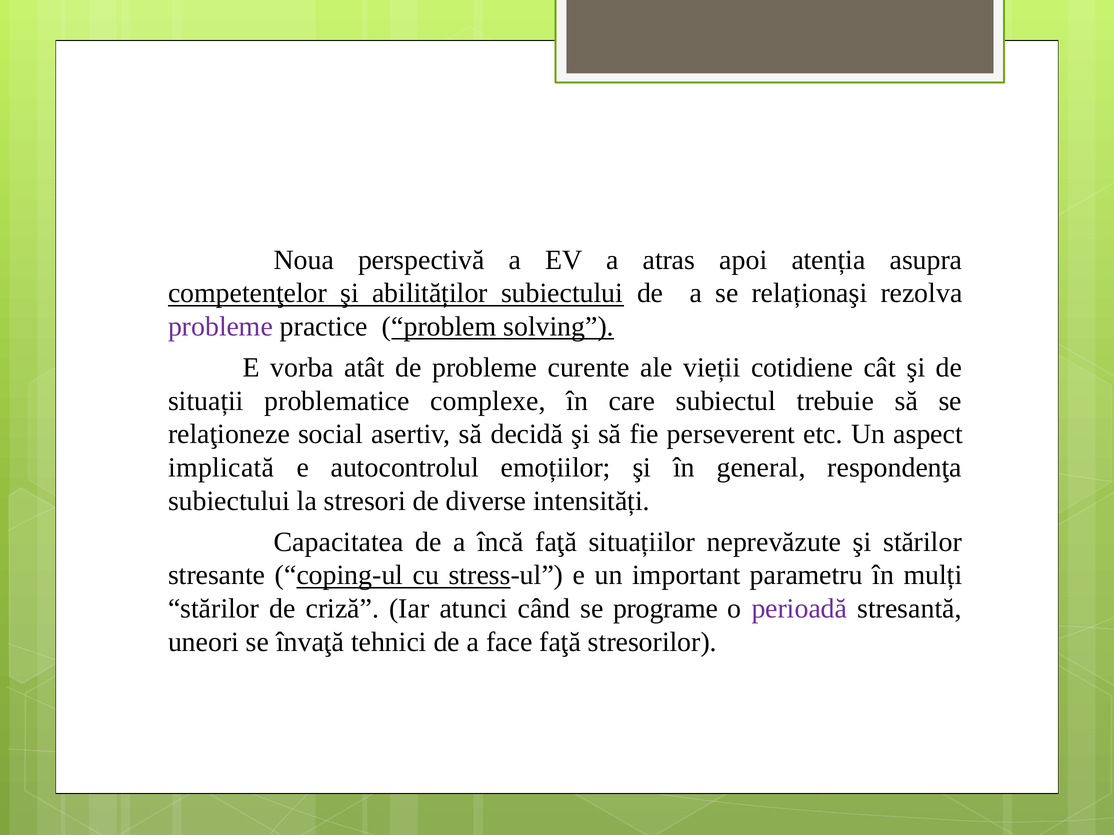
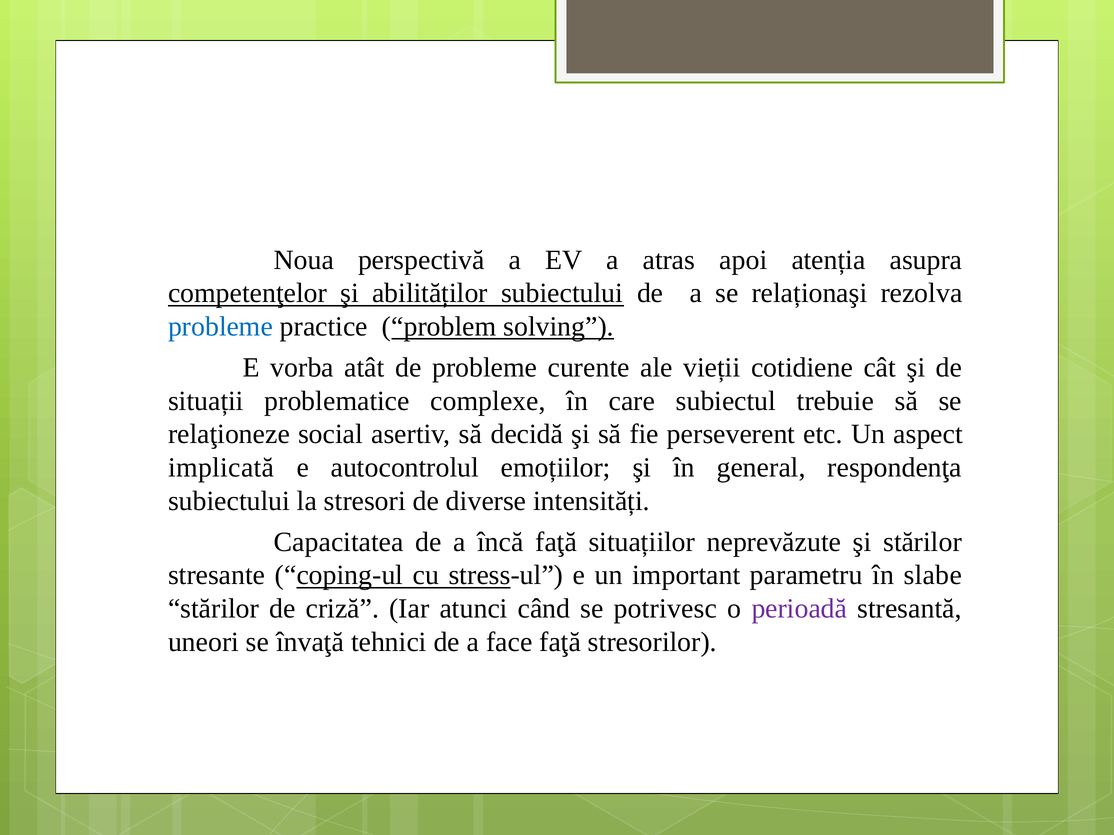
probleme at (221, 327) colour: purple -> blue
mulți: mulți -> slabe
programe: programe -> potrivesc
